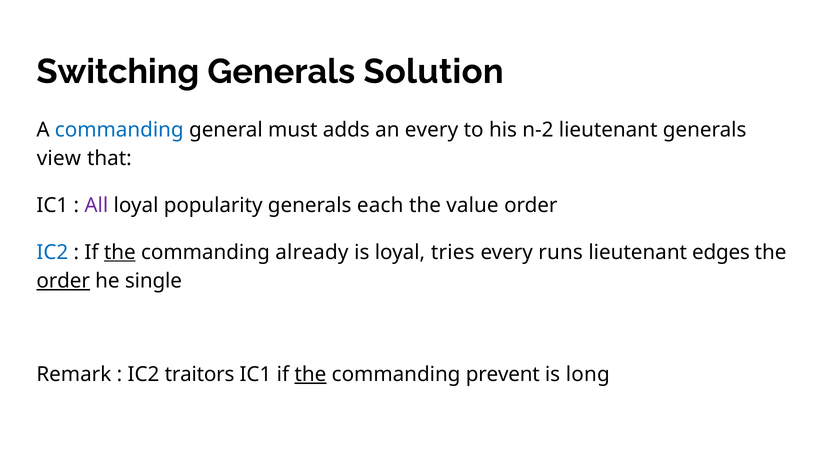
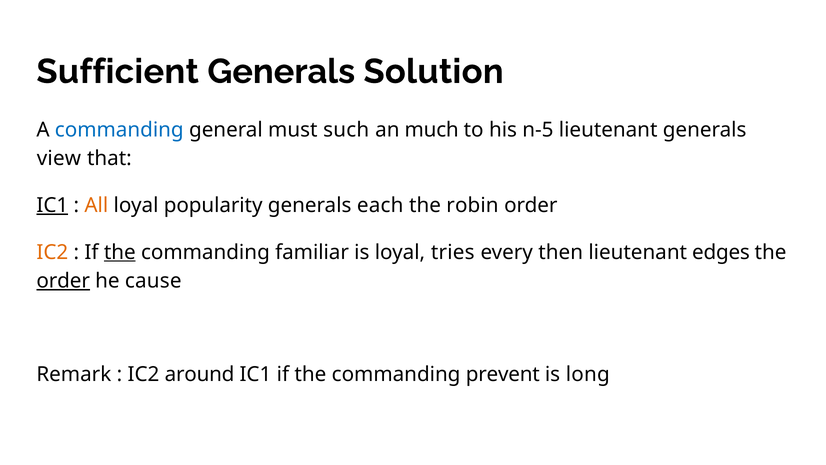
Switching: Switching -> Sufficient
adds: adds -> such
an every: every -> much
n-2: n-2 -> n-5
IC1 at (52, 205) underline: none -> present
All colour: purple -> orange
value: value -> robin
IC2 at (52, 252) colour: blue -> orange
already: already -> familiar
runs: runs -> then
single: single -> cause
traitors: traitors -> around
the at (310, 374) underline: present -> none
